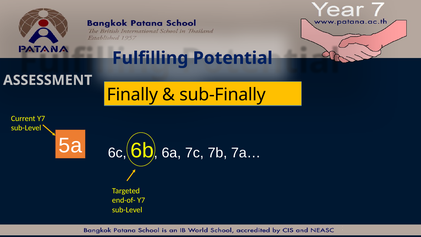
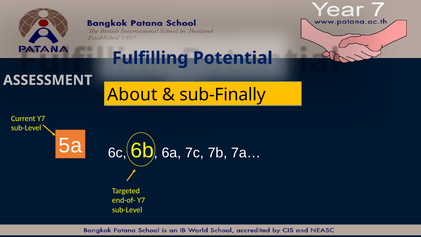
Finally: Finally -> About
